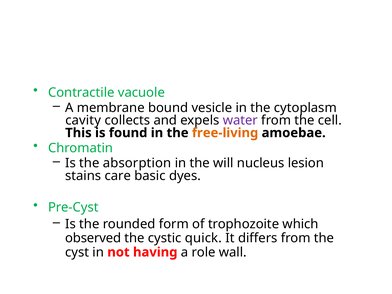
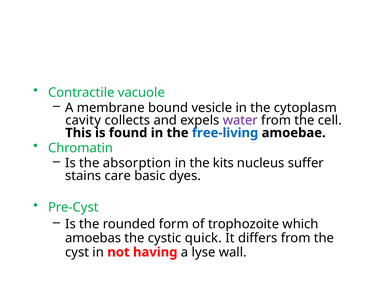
free-living colour: orange -> blue
will: will -> kits
lesion: lesion -> suffer
observed: observed -> amoebas
role: role -> lyse
